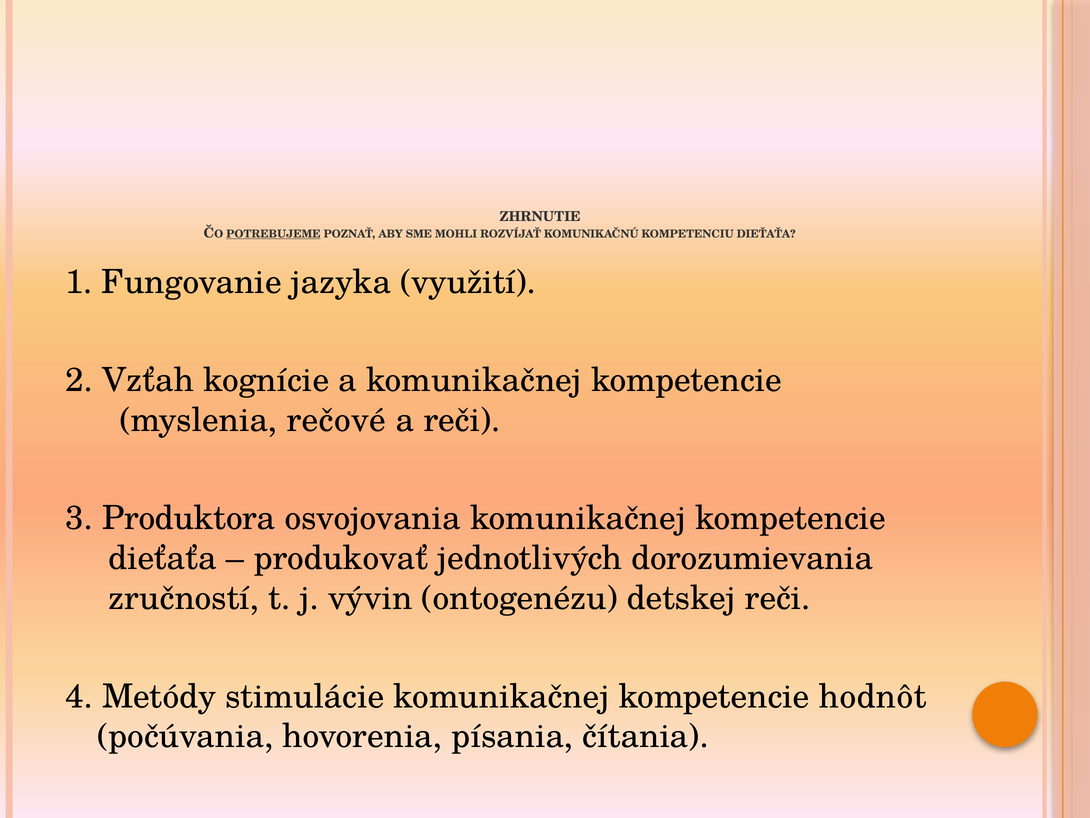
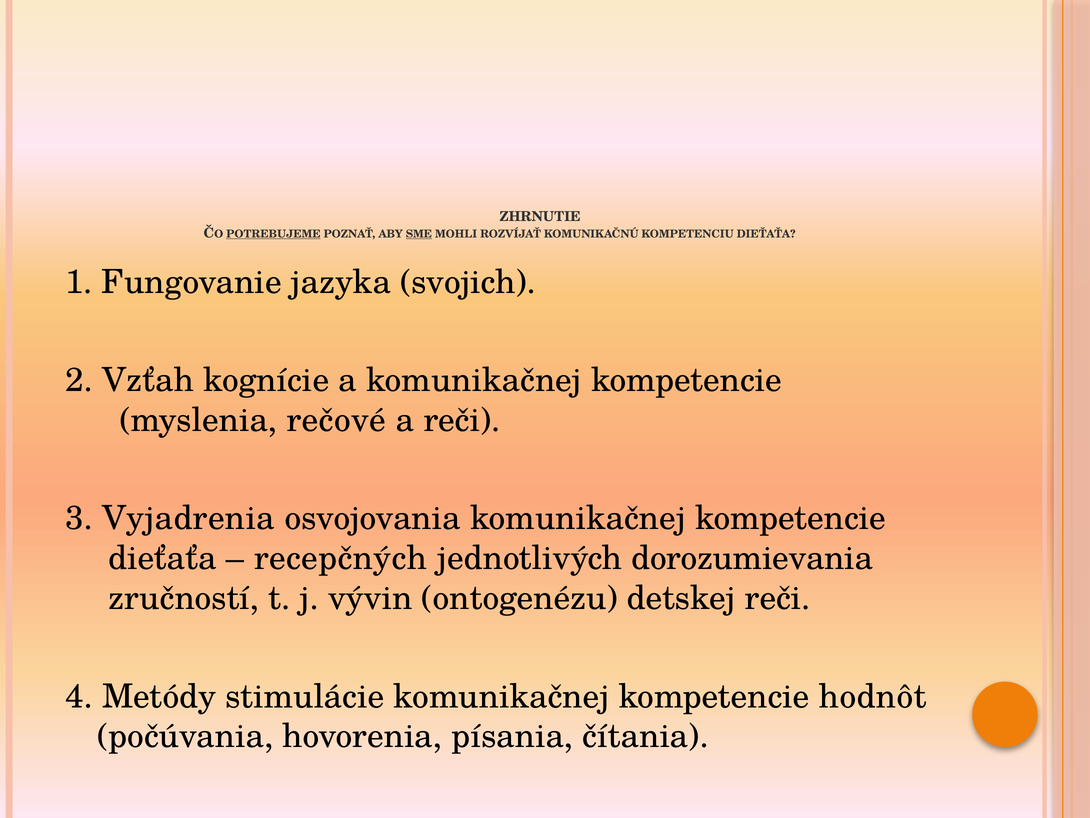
SME underline: none -> present
využití: využití -> svojich
Produktora: Produktora -> Vyjadrenia
produkovať: produkovať -> recepčných
